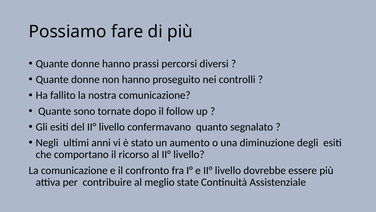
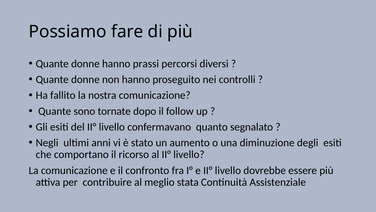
state: state -> stata
